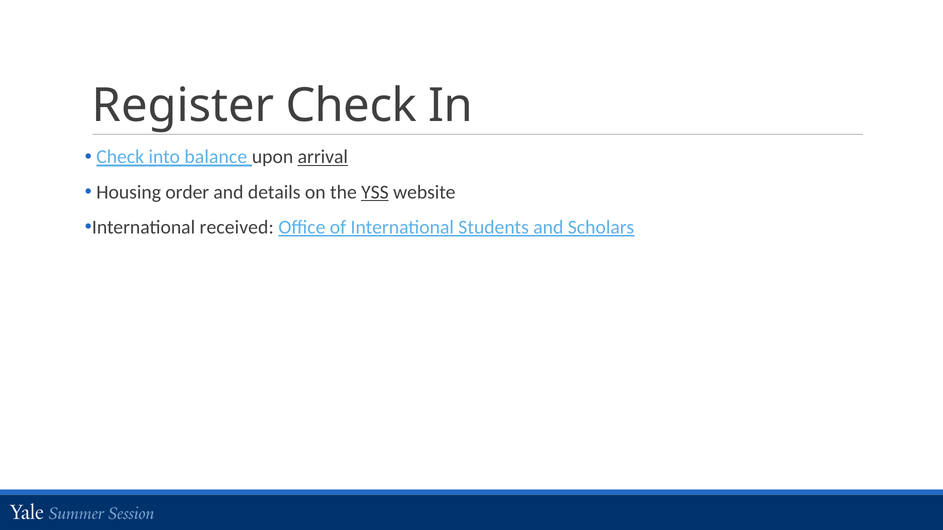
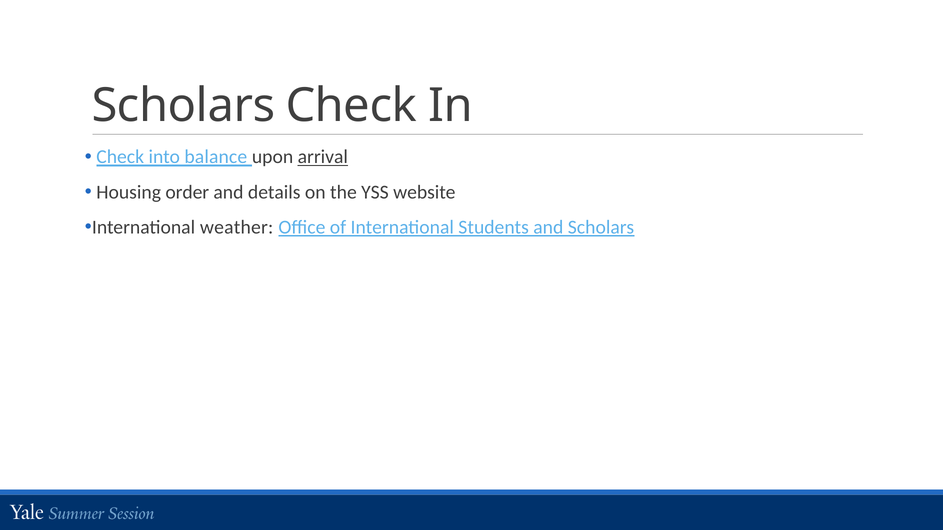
Register at (183, 106): Register -> Scholars
YSS underline: present -> none
received: received -> weather
